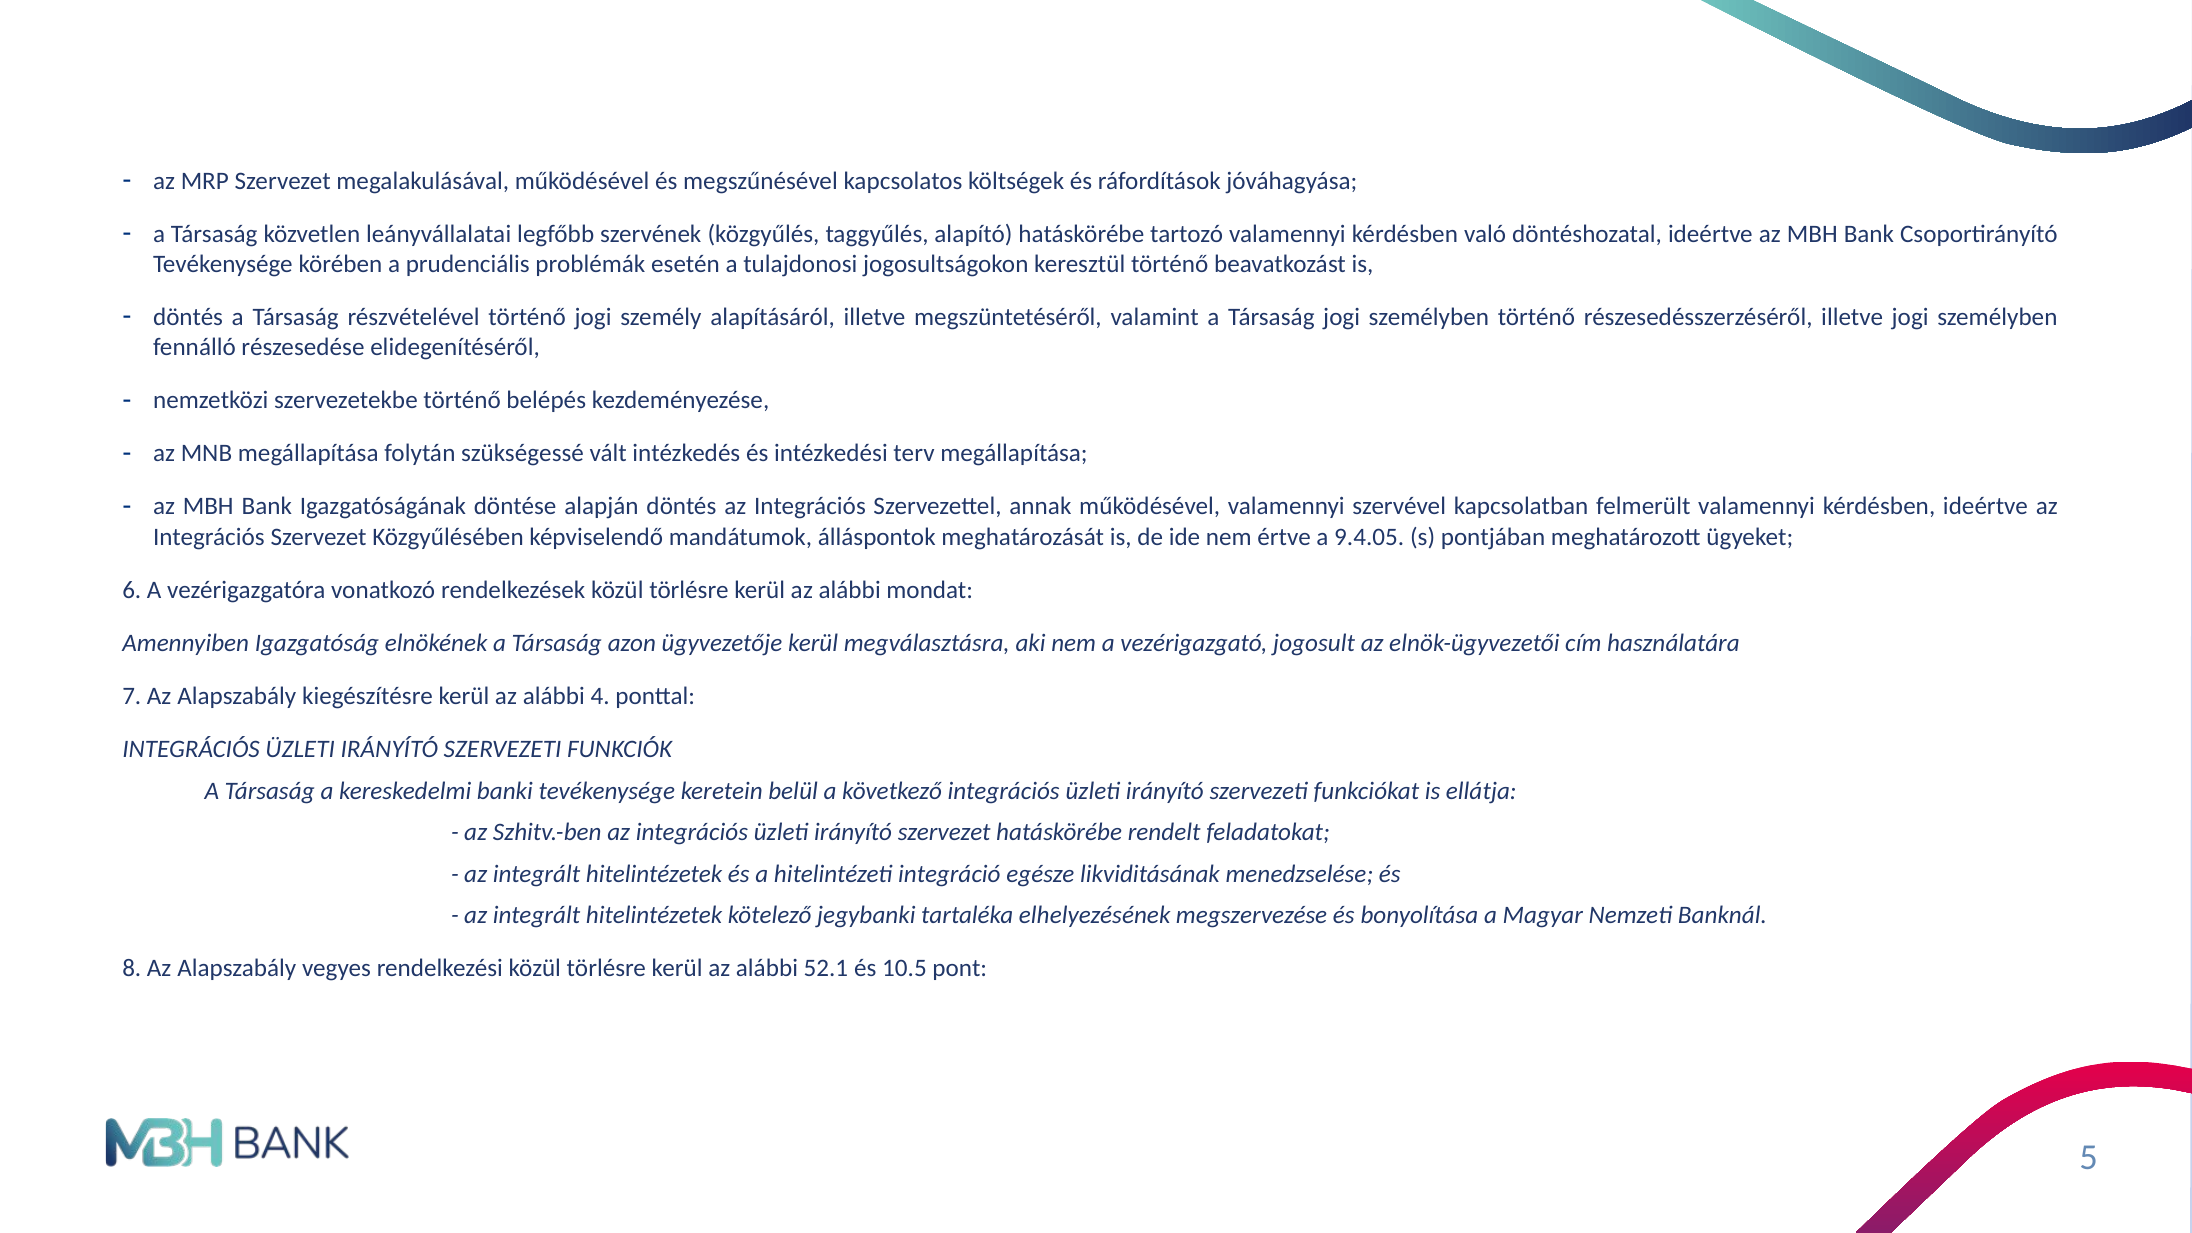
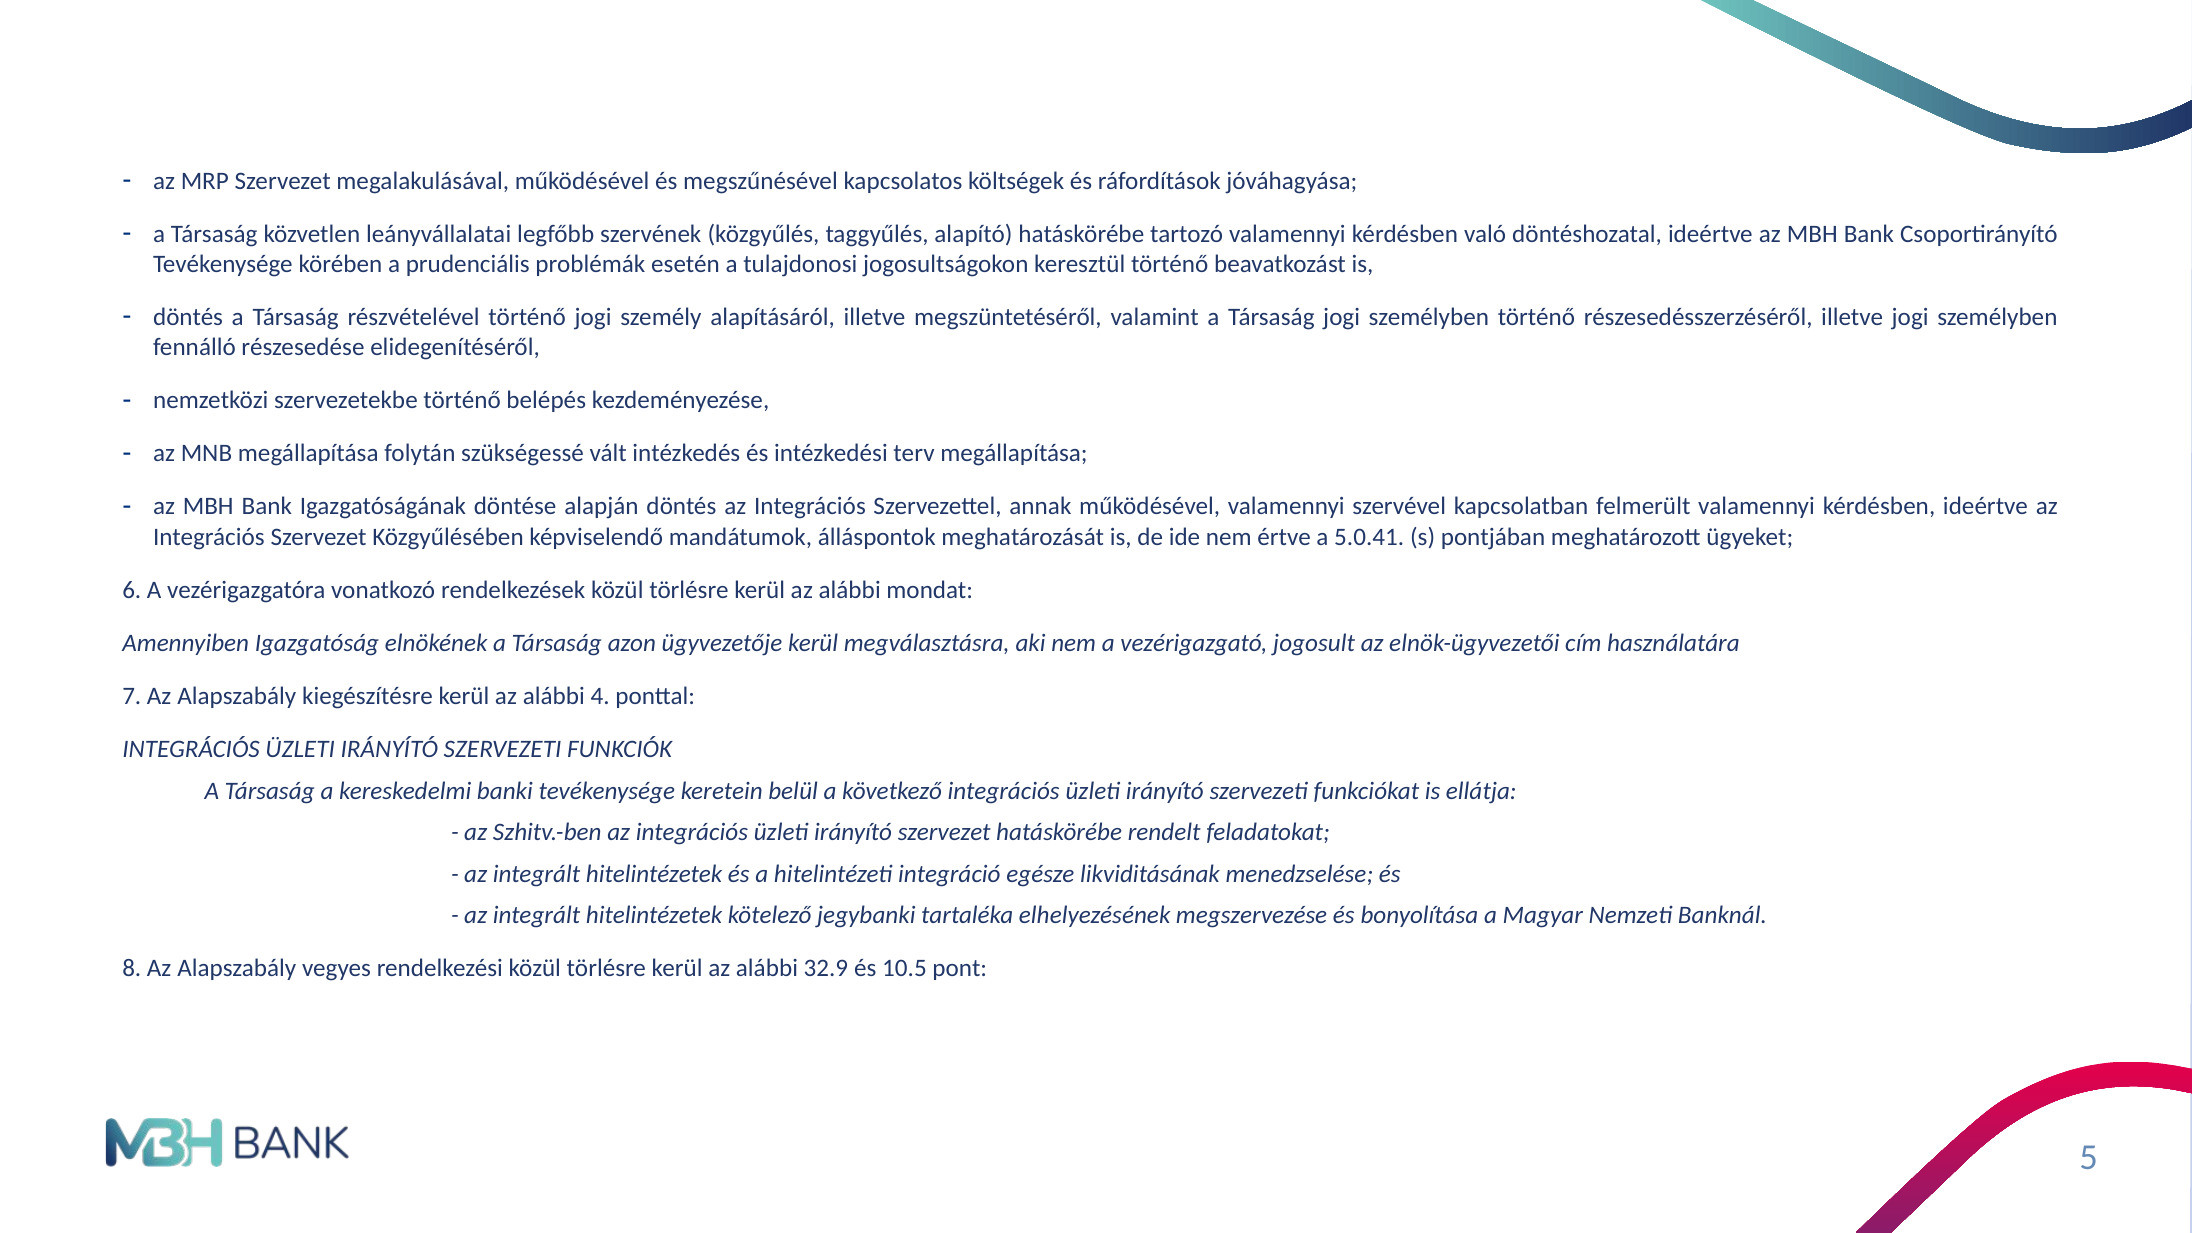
9.4.05: 9.4.05 -> 5.0.41
52.1: 52.1 -> 32.9
